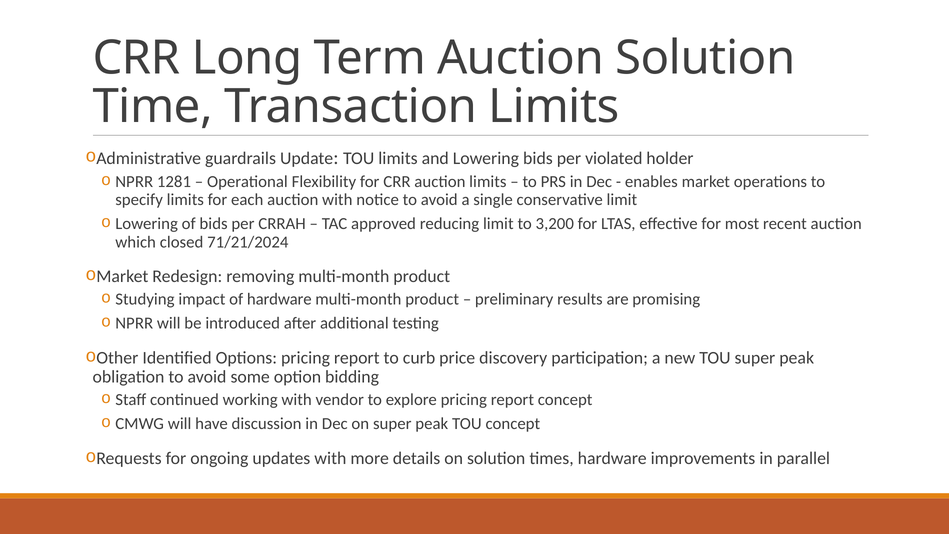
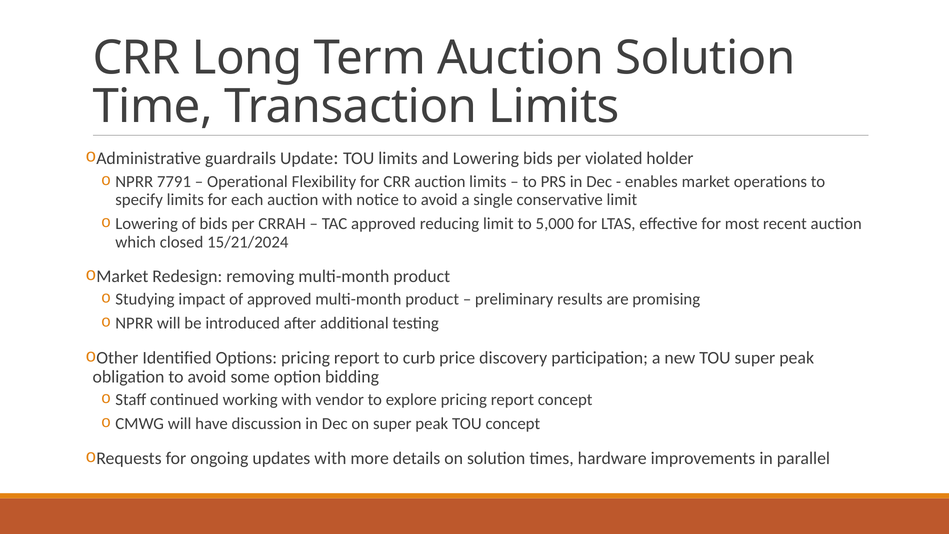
1281: 1281 -> 7791
3,200: 3,200 -> 5,000
71/21/2024: 71/21/2024 -> 15/21/2024
of hardware: hardware -> approved
